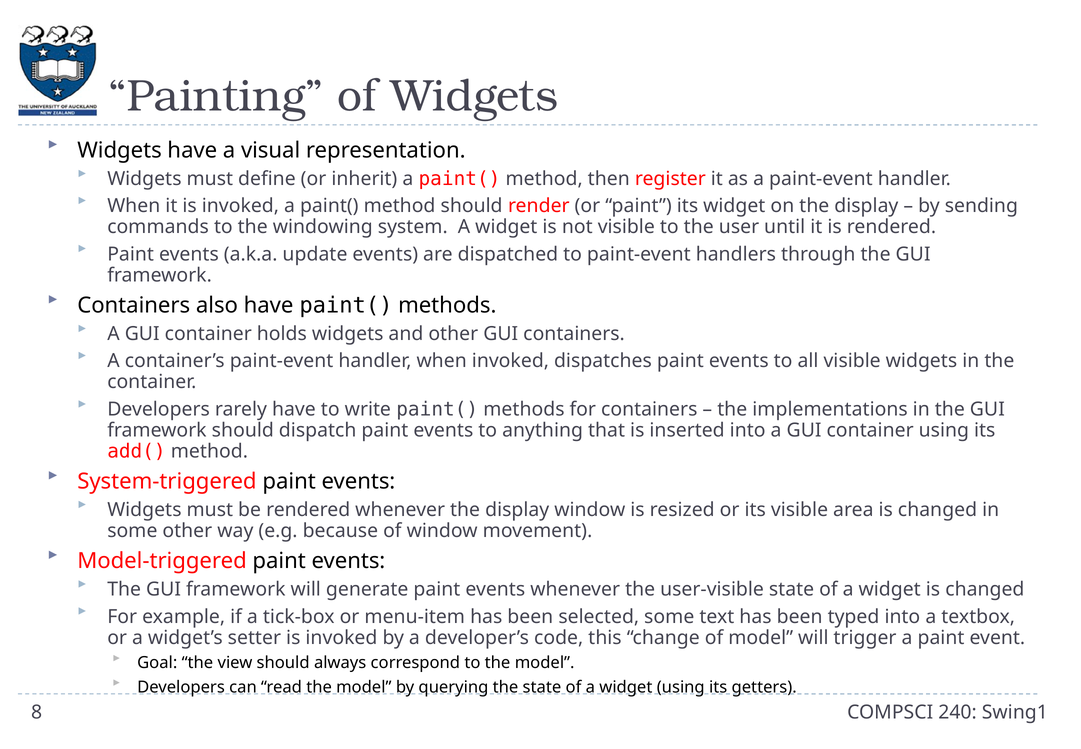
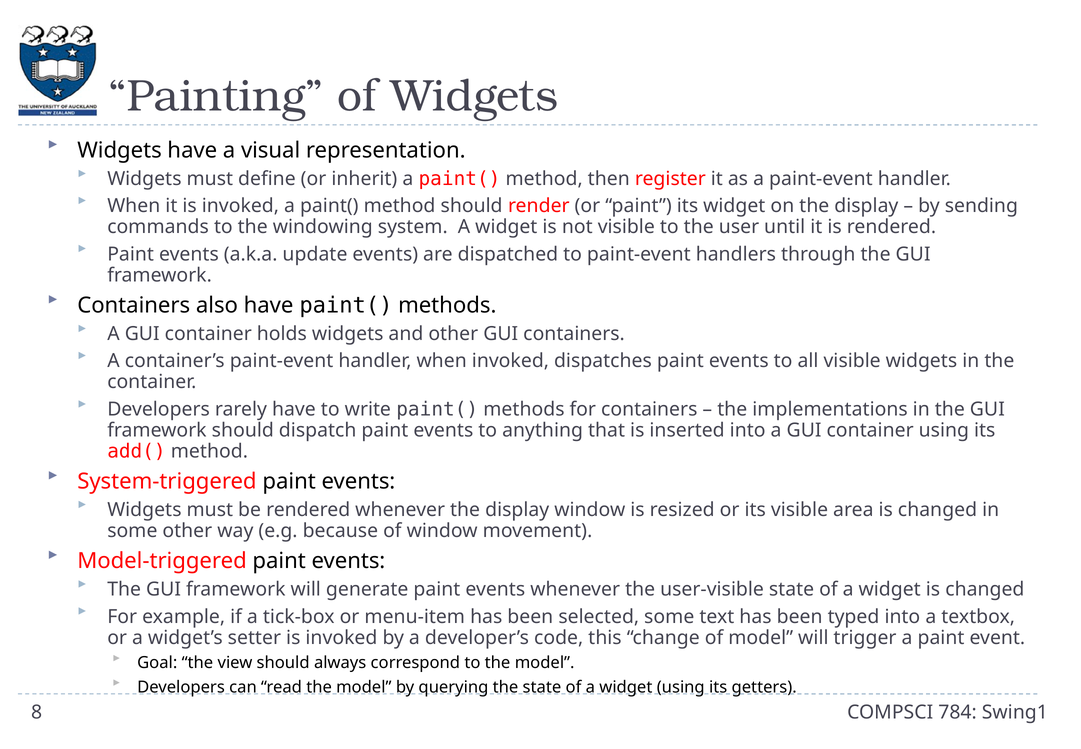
240: 240 -> 784
